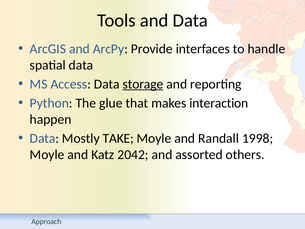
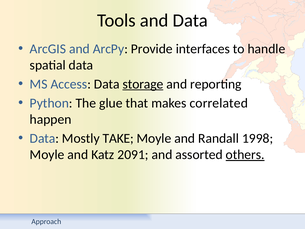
interaction: interaction -> correlated
2042: 2042 -> 2091
others underline: none -> present
